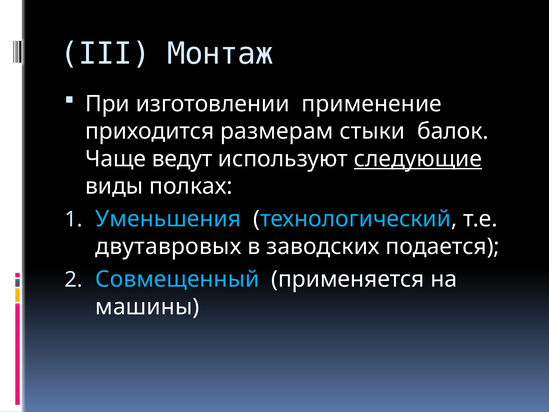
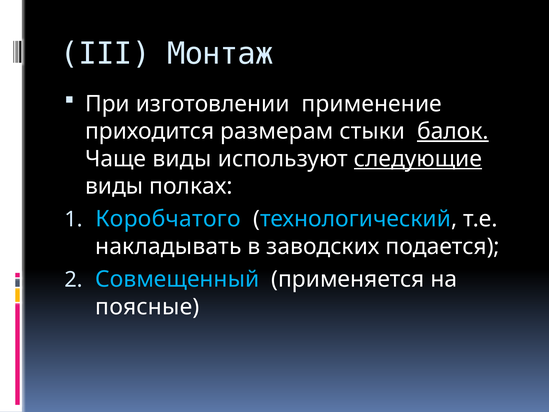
балок underline: none -> present
Чаще ведут: ведут -> виды
Уменьшения: Уменьшения -> Коробчатого
двутавровых: двутавровых -> накладывать
машины: машины -> поясные
